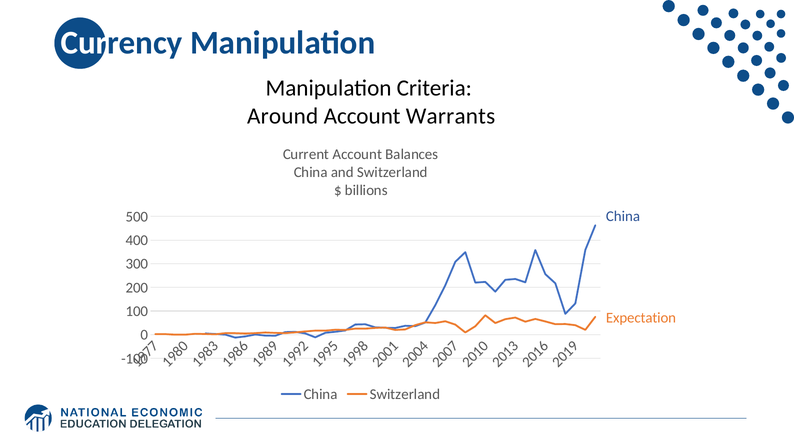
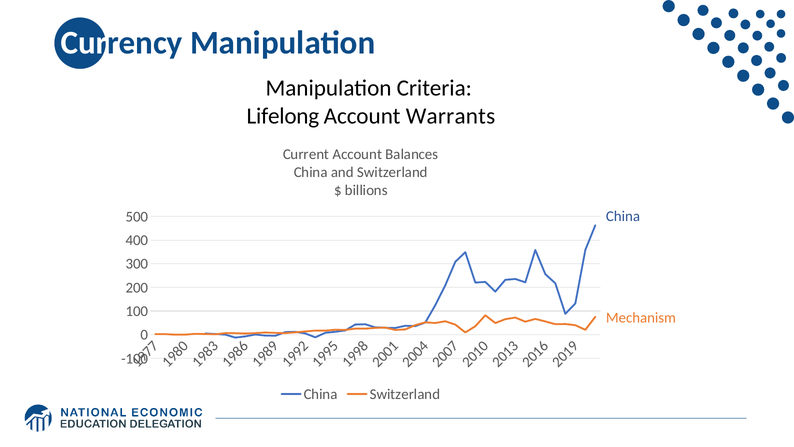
Around: Around -> Lifelong
Expectation: Expectation -> Mechanism
